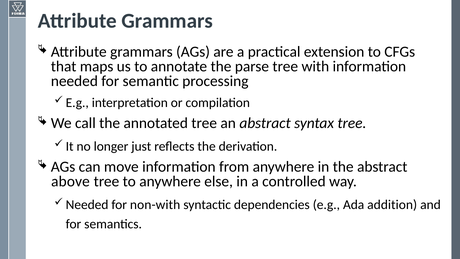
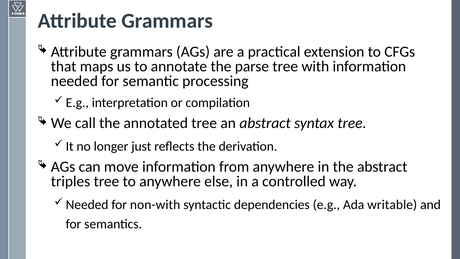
above: above -> triples
addition: addition -> writable
